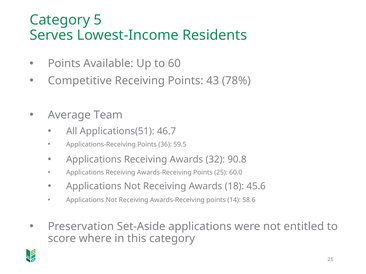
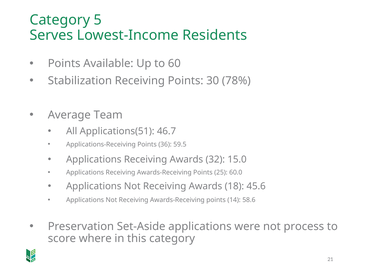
Competitive: Competitive -> Stabilization
43: 43 -> 30
90.8: 90.8 -> 15.0
entitled: entitled -> process
